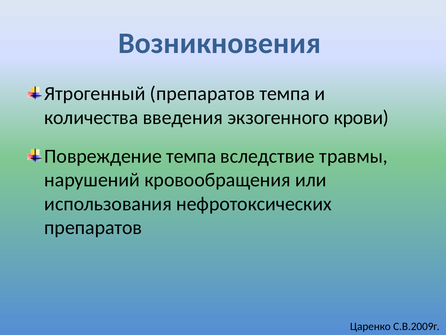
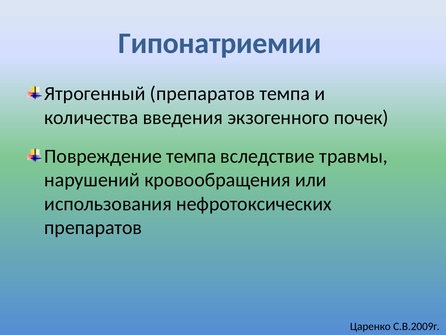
Возникновения: Возникновения -> Гипонатриемии
крови: крови -> почек
